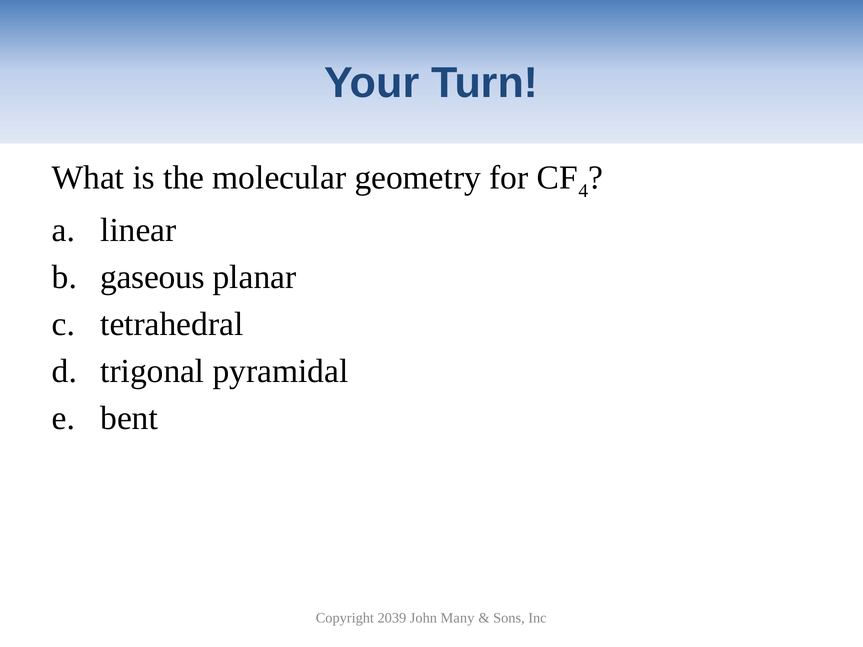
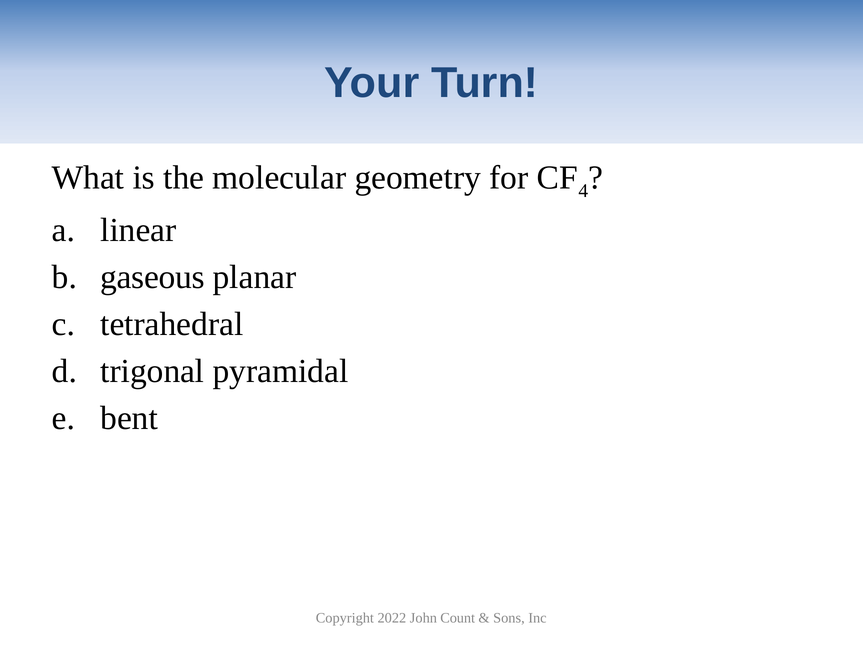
2039: 2039 -> 2022
Many: Many -> Count
